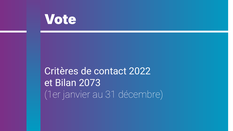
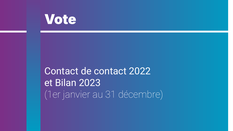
Critères at (61, 71): Critères -> Contact
2073: 2073 -> 2023
